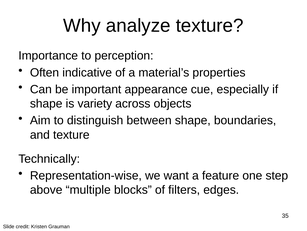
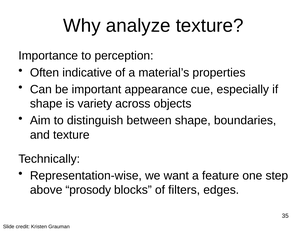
multiple: multiple -> prosody
